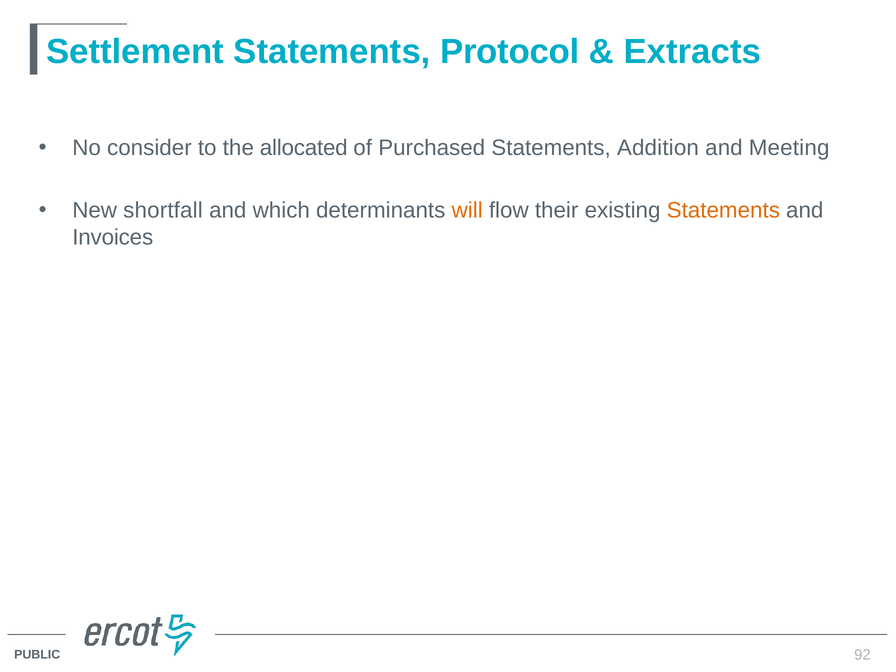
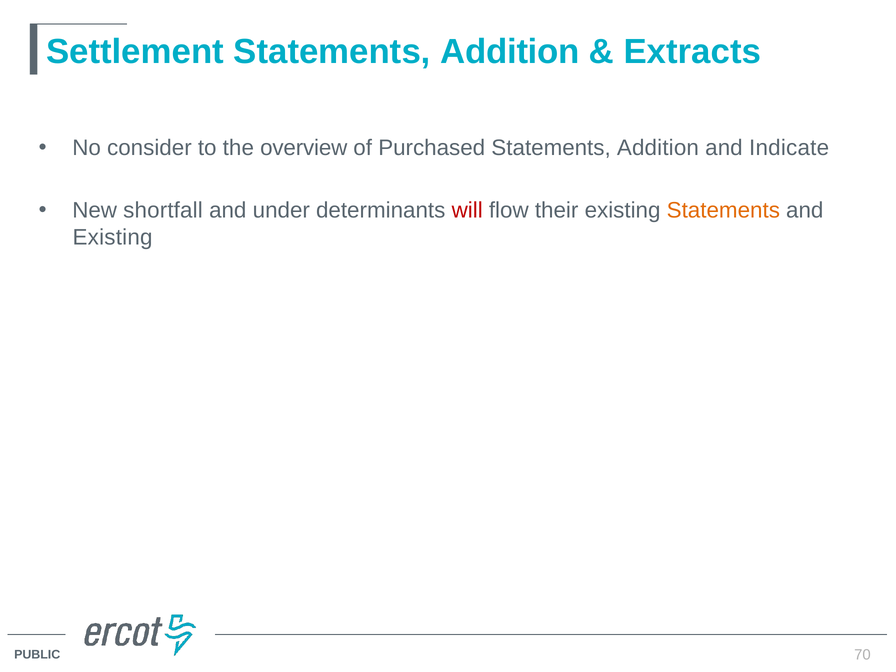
Settlement Statements Protocol: Protocol -> Addition
allocated: allocated -> overview
Meeting: Meeting -> Indicate
which: which -> under
will colour: orange -> red
Invoices at (113, 237): Invoices -> Existing
92: 92 -> 70
